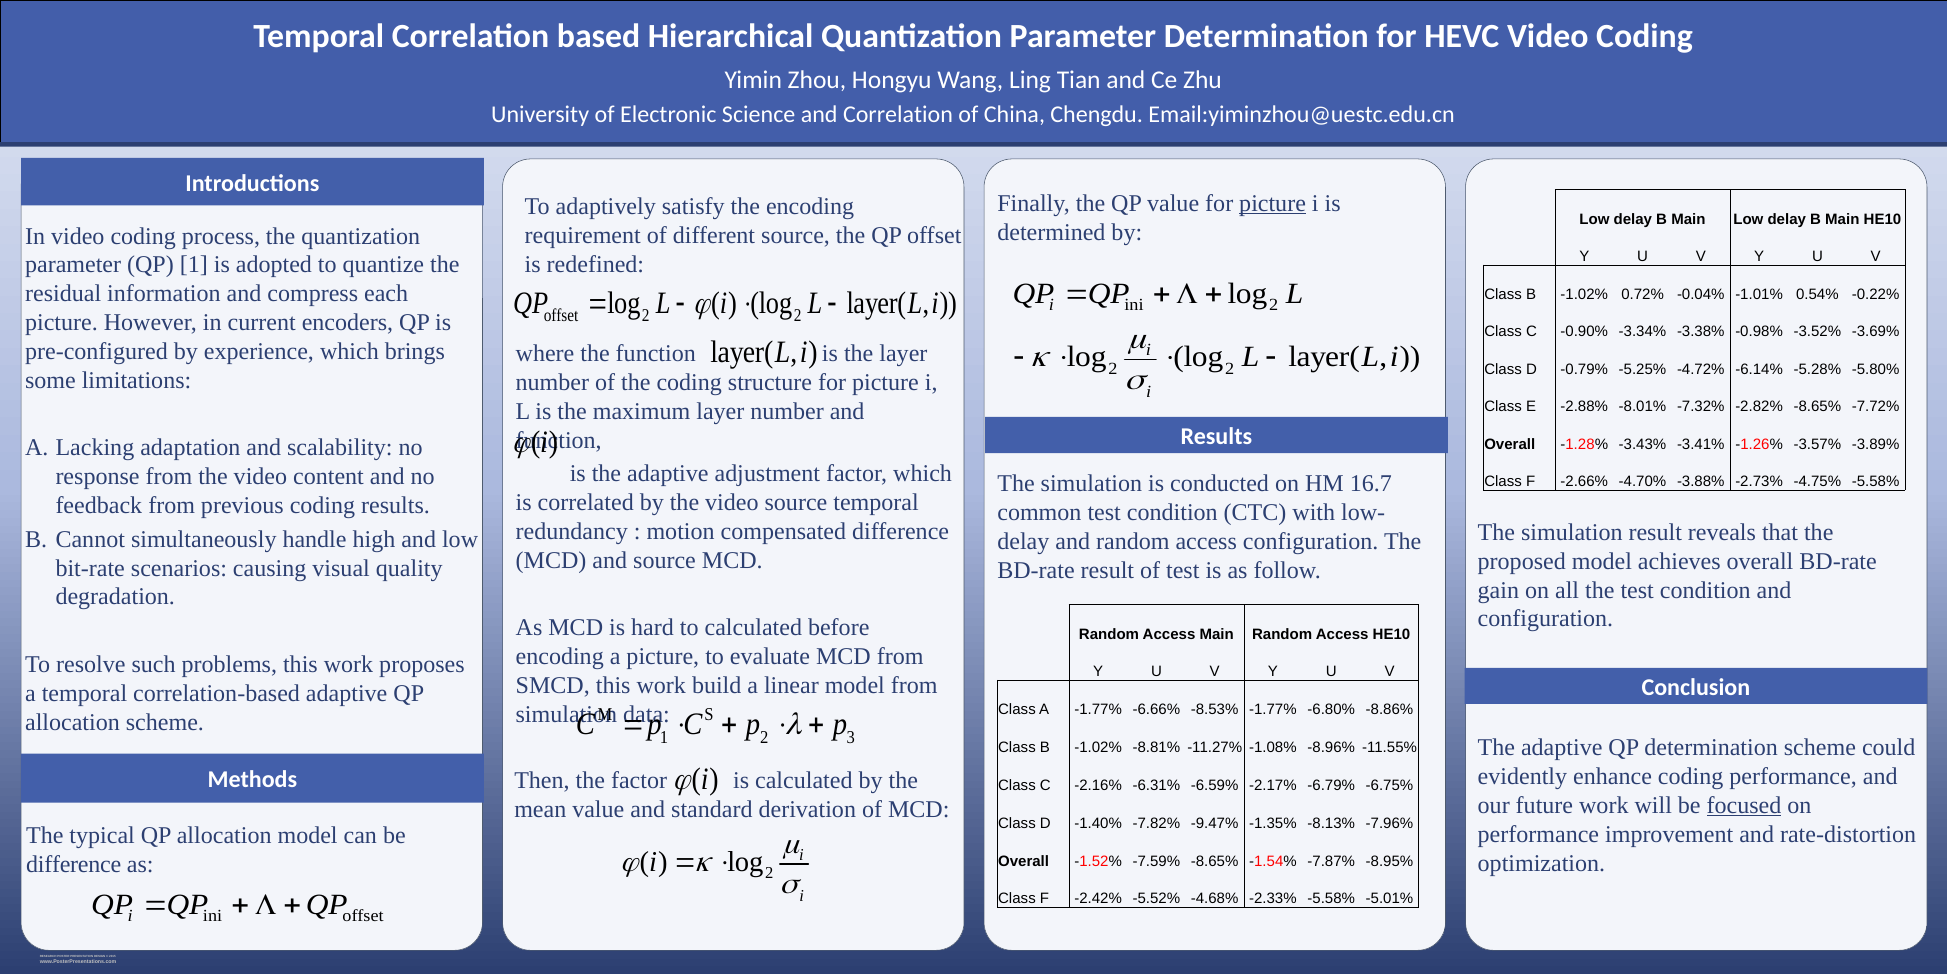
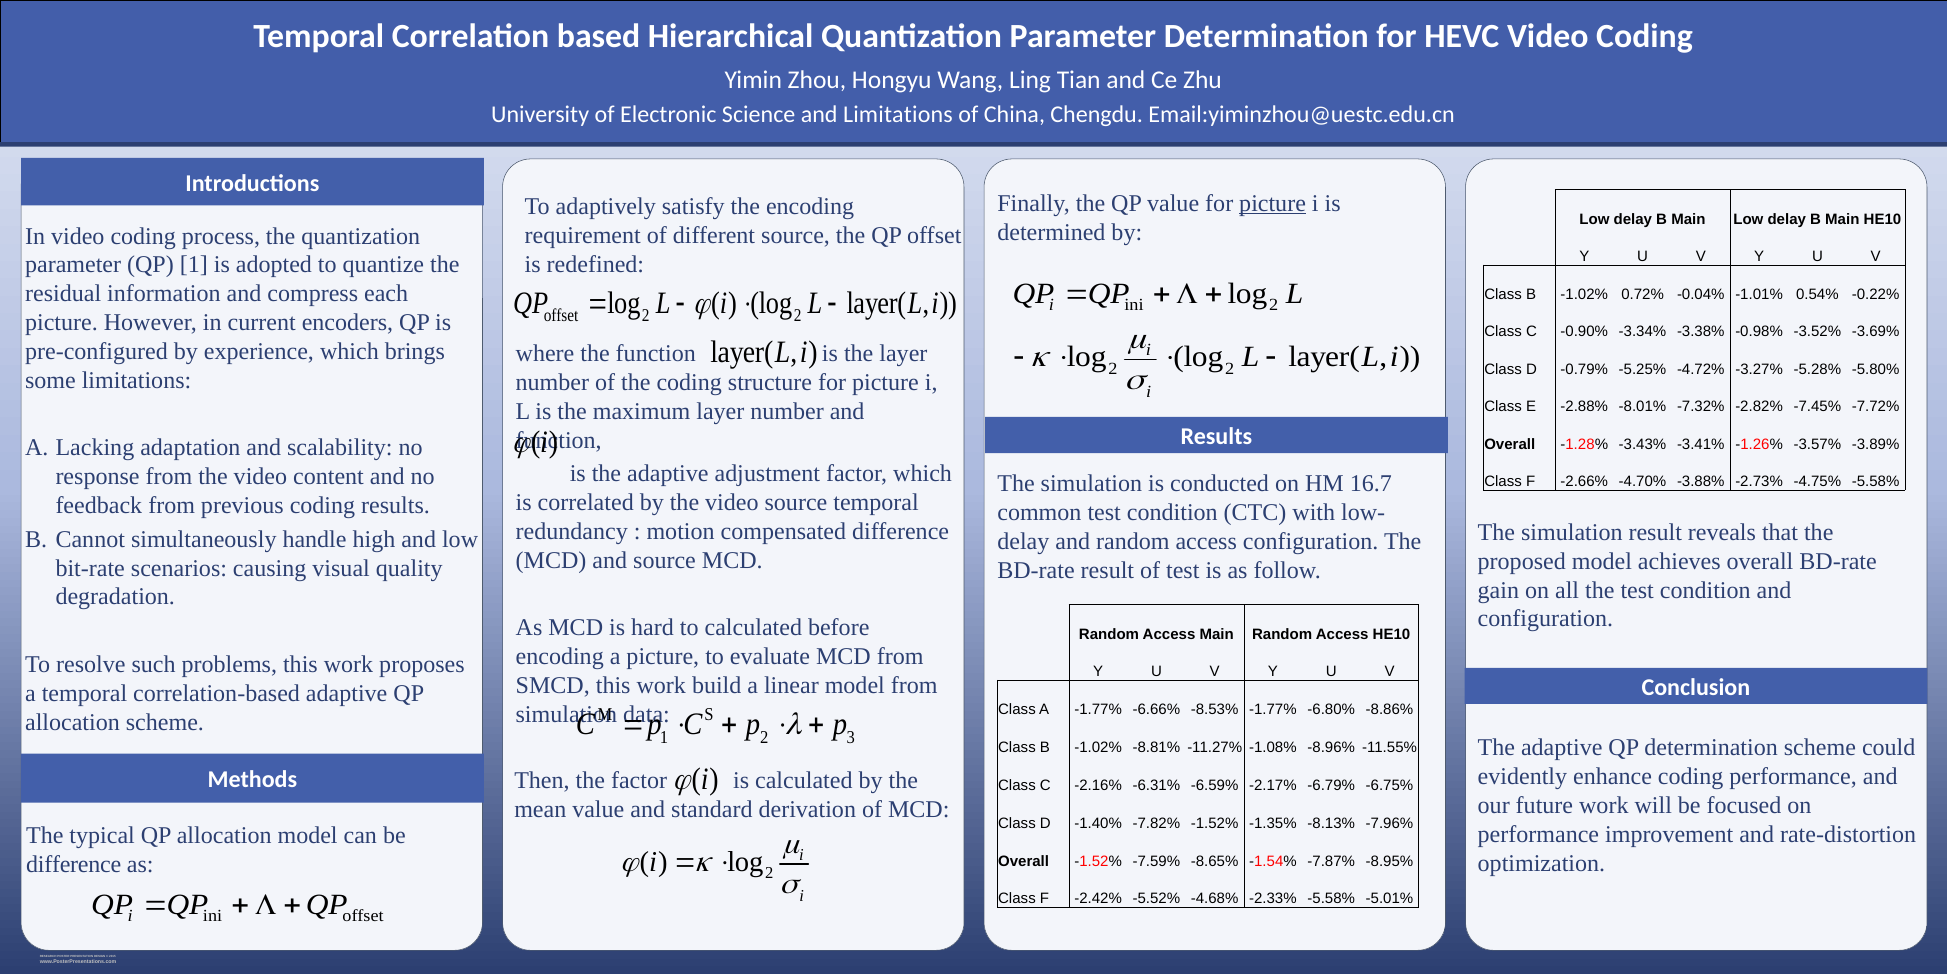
and Correlation: Correlation -> Limitations
-6.14%: -6.14% -> -3.27%
-2.82% -8.65%: -8.65% -> -7.45%
focused underline: present -> none
-7.82% -9.47%: -9.47% -> -1.52%
